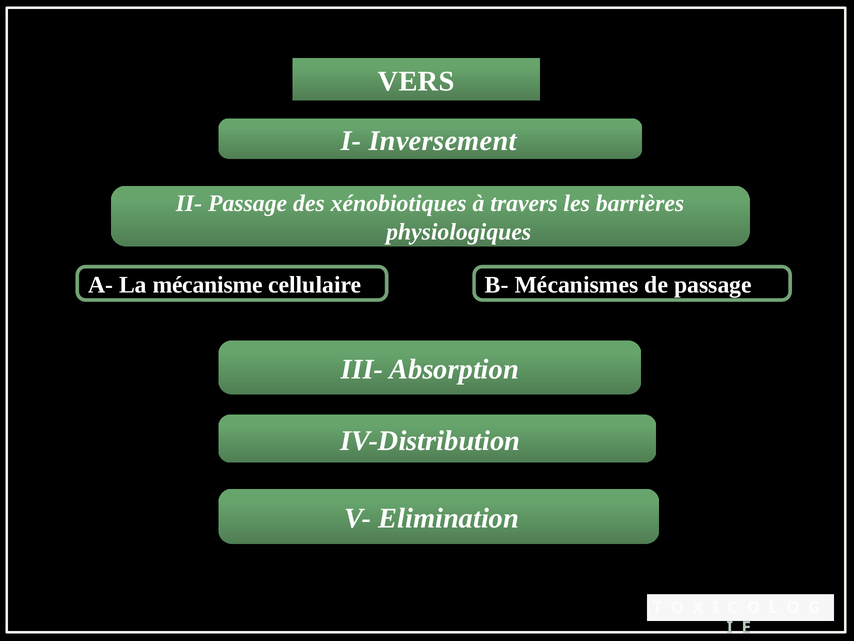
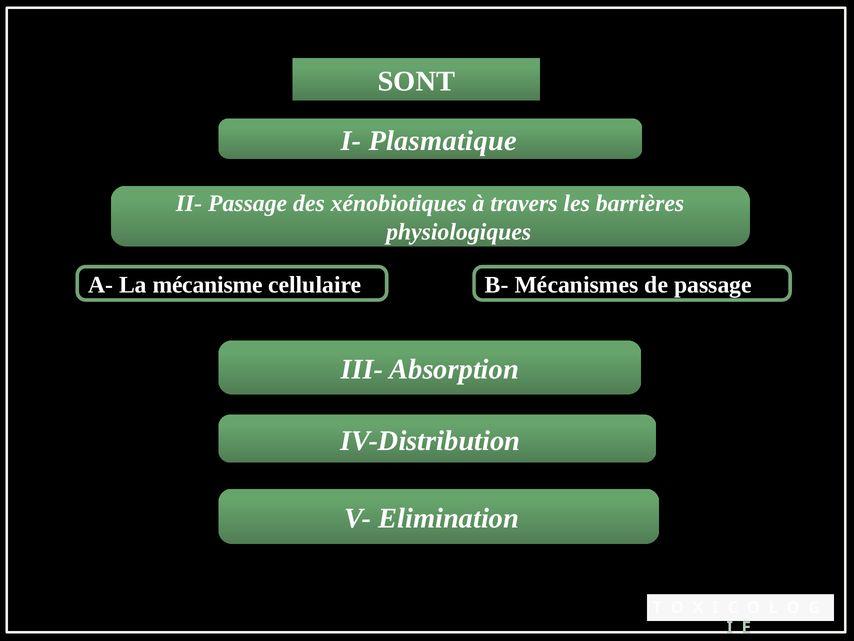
VERS: VERS -> SONT
Inversement: Inversement -> Plasmatique
